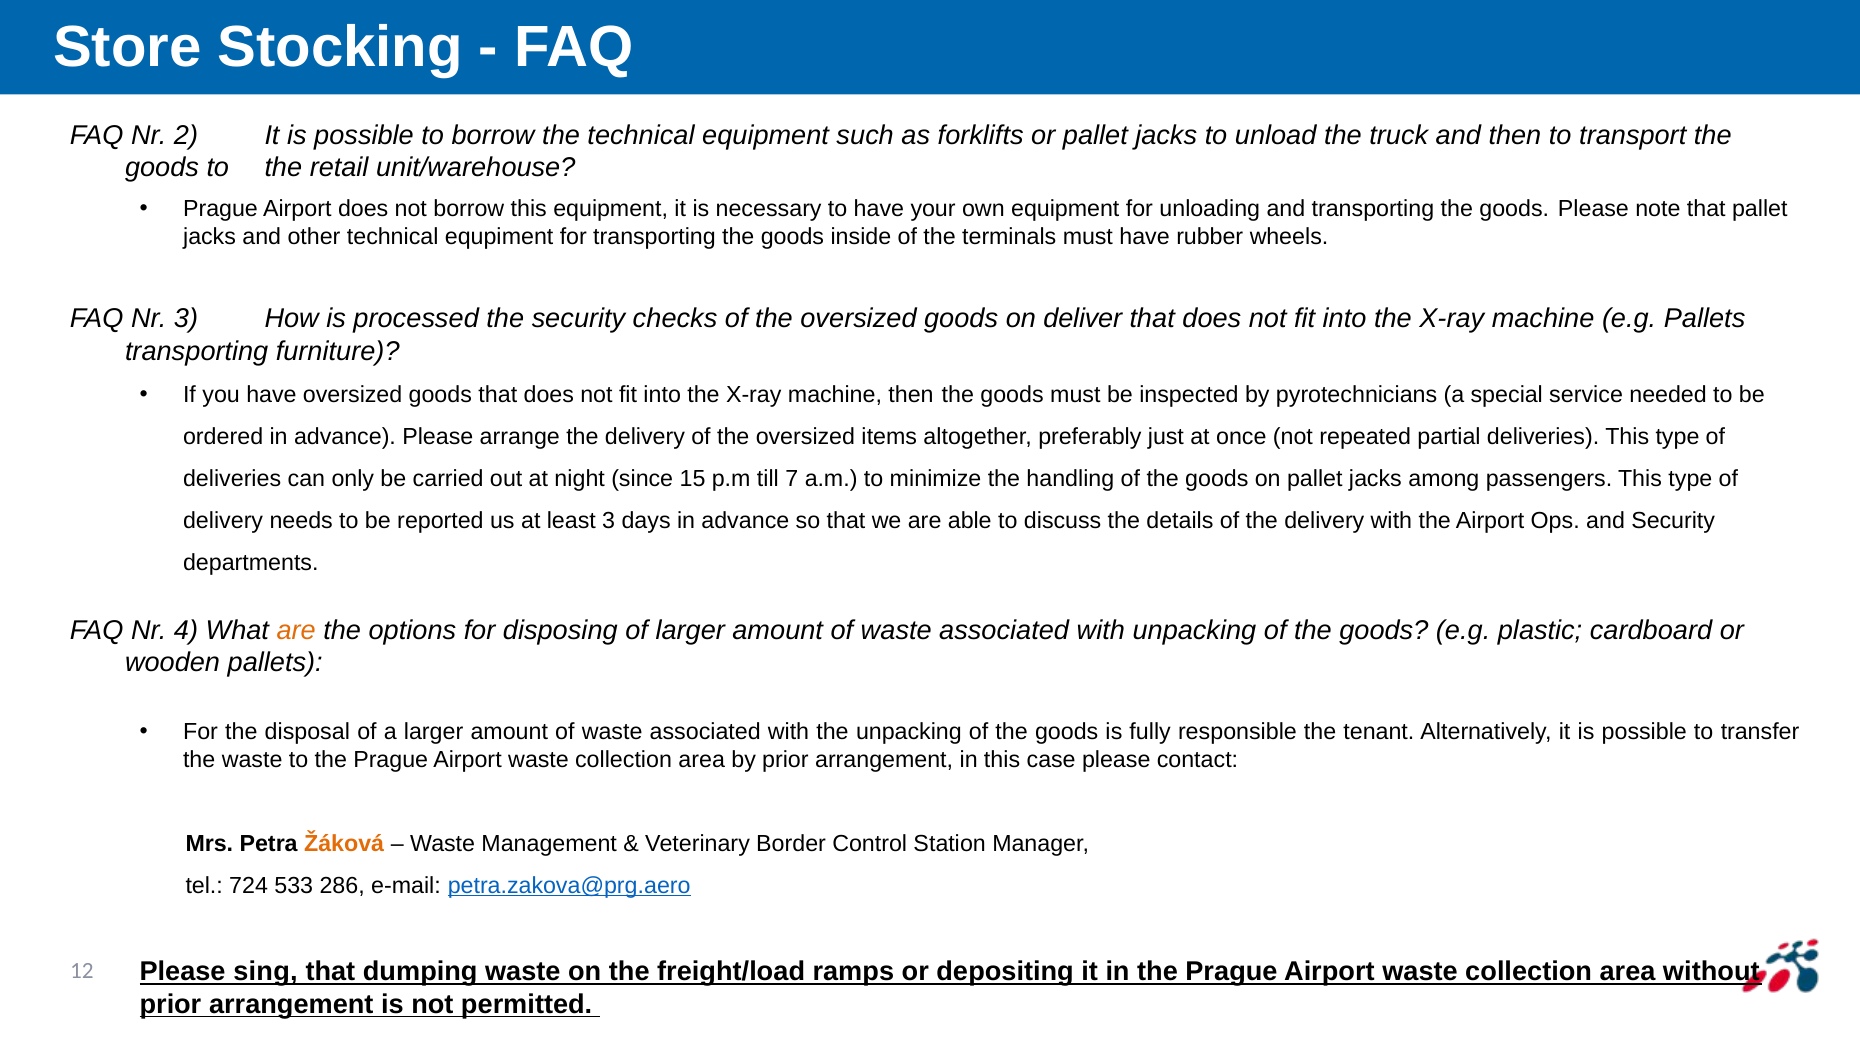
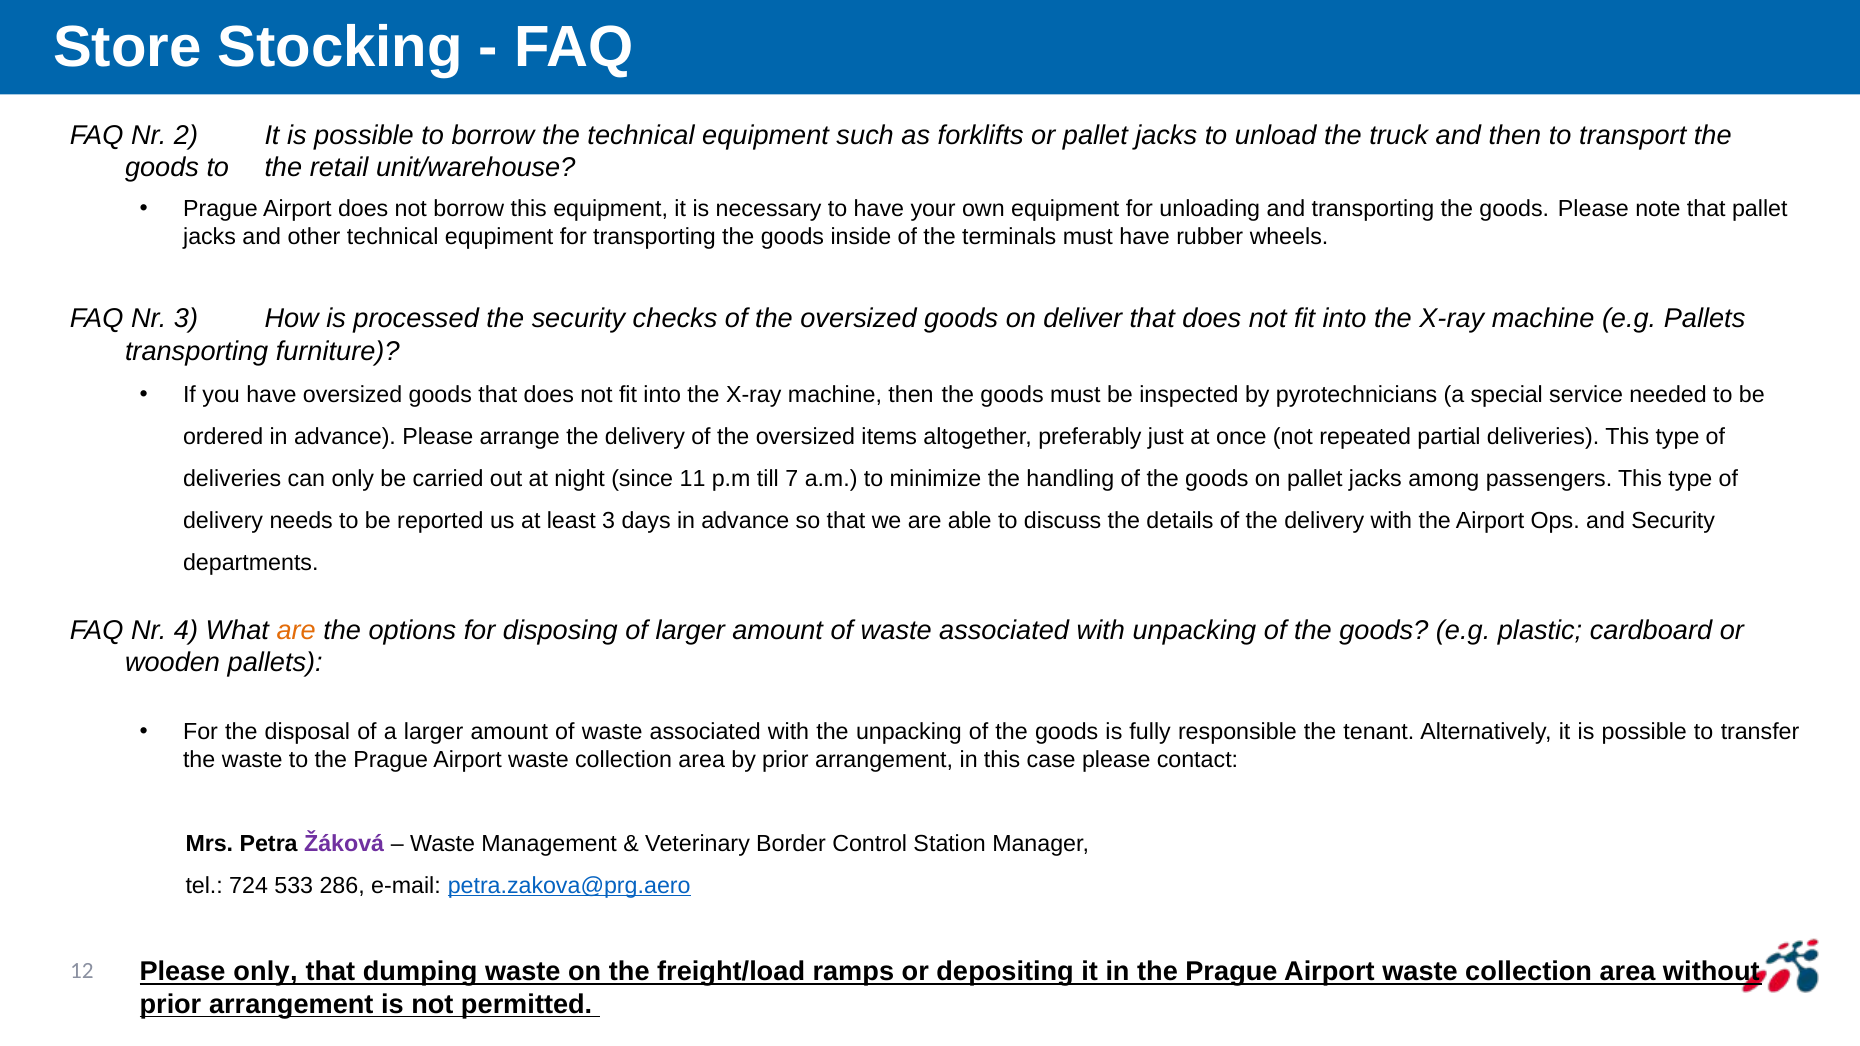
15: 15 -> 11
Žáková colour: orange -> purple
Please sing: sing -> only
